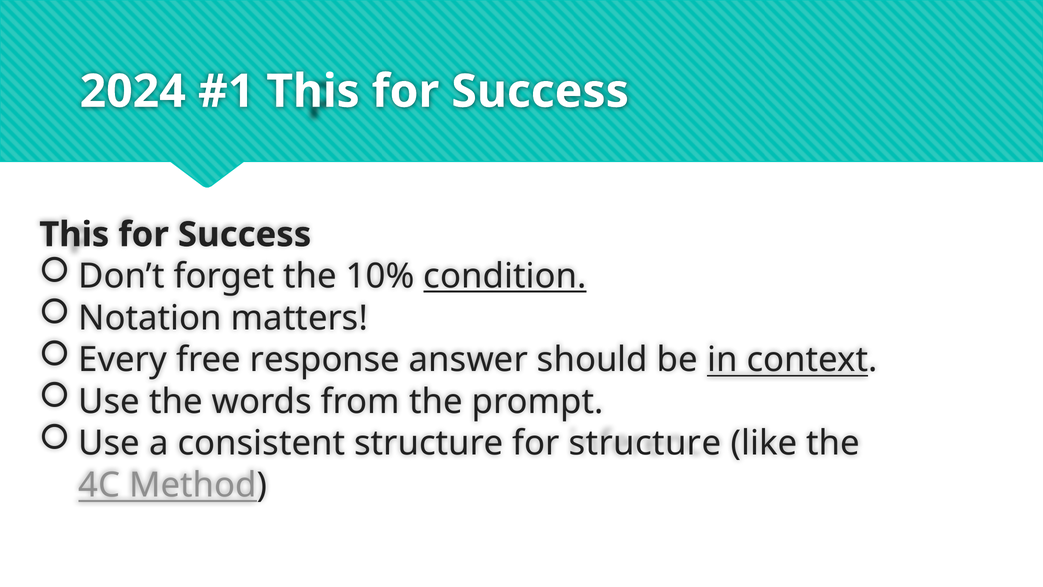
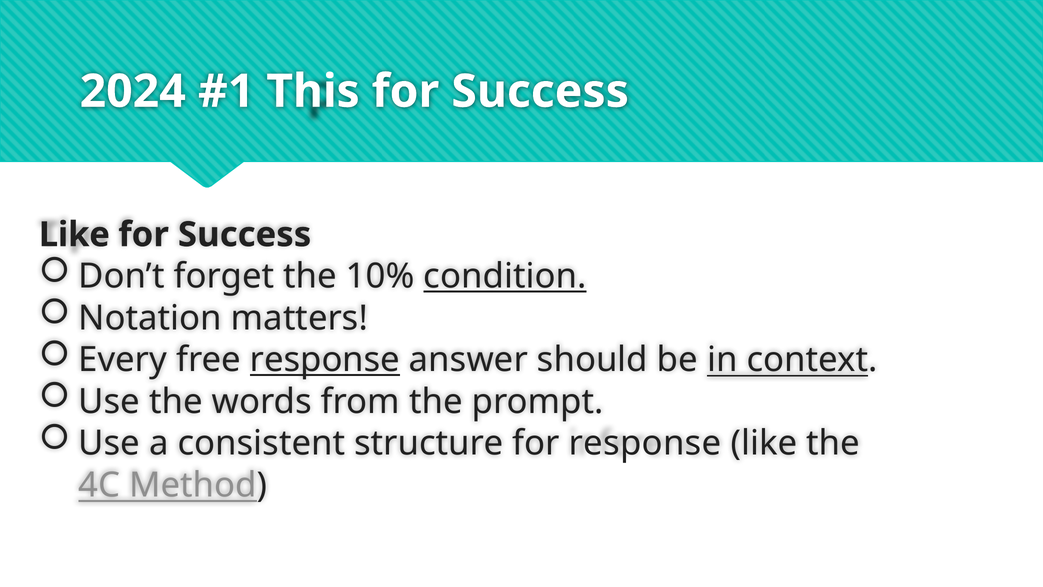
This at (74, 235): This -> Like
response at (325, 360) underline: none -> present
for structure: structure -> response
